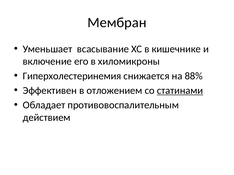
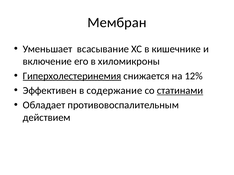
Гиперхолестеринемия underline: none -> present
88%: 88% -> 12%
отложением: отложением -> содержание
